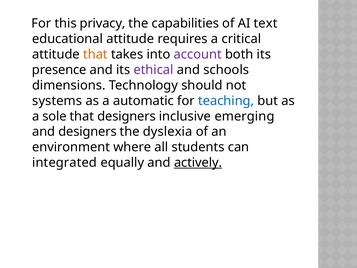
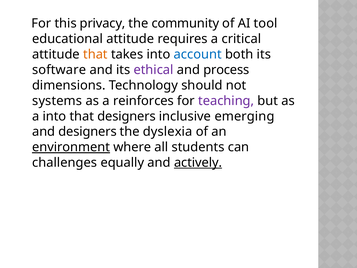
capabilities: capabilities -> community
text: text -> tool
account colour: purple -> blue
presence: presence -> software
schools: schools -> process
automatic: automatic -> reinforces
teaching colour: blue -> purple
a sole: sole -> into
environment underline: none -> present
integrated: integrated -> challenges
